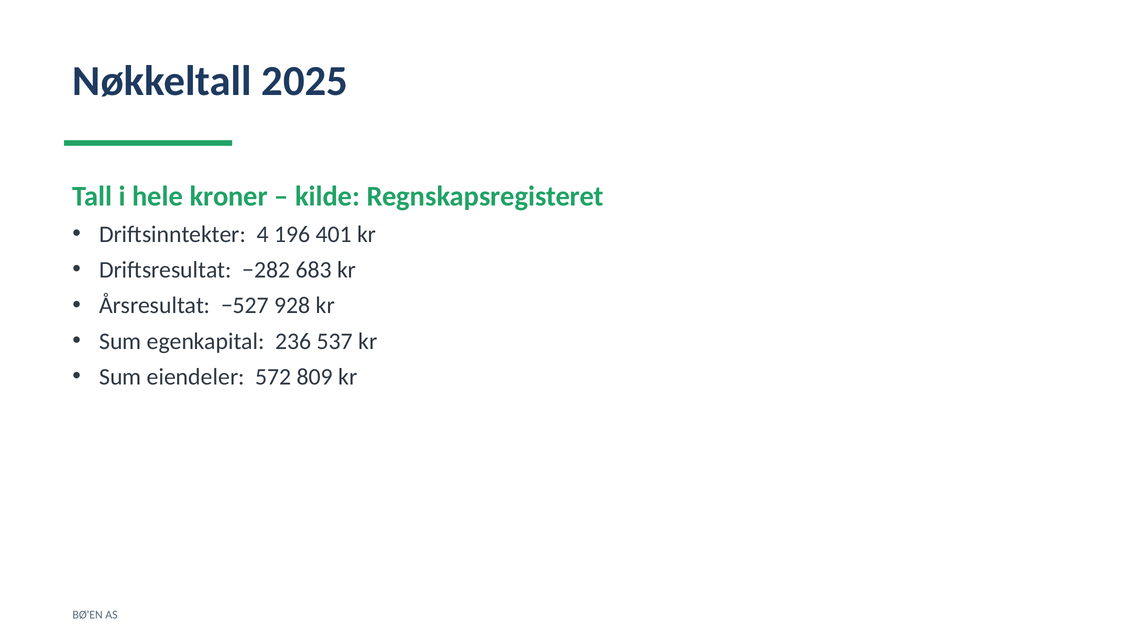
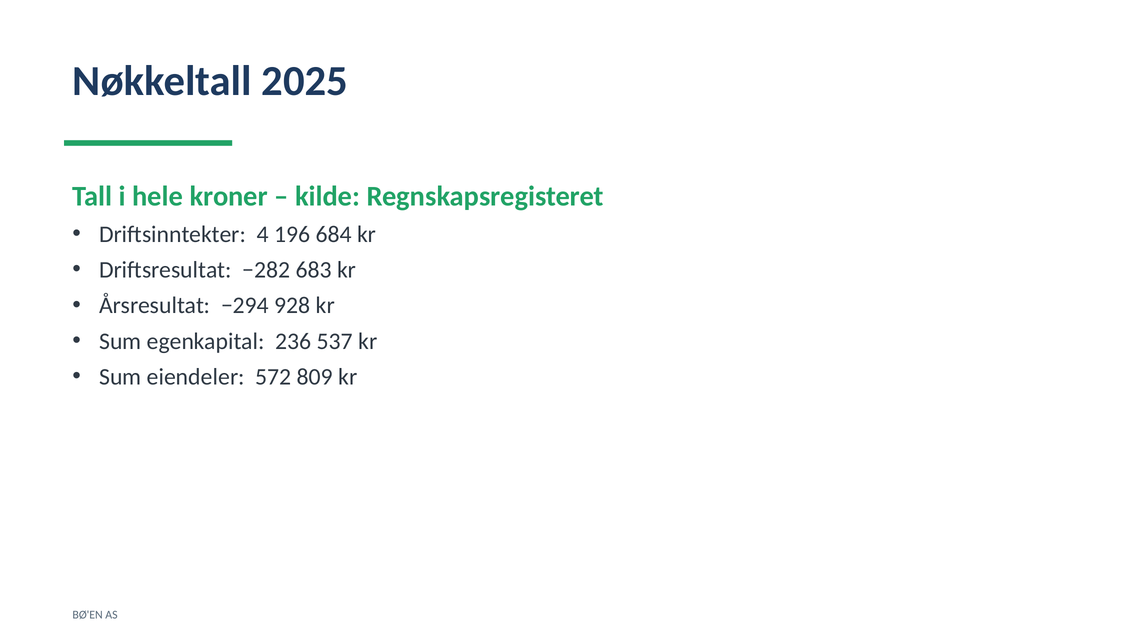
401: 401 -> 684
−527: −527 -> −294
